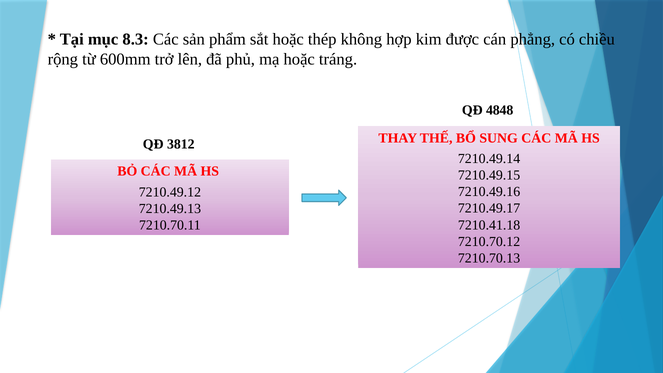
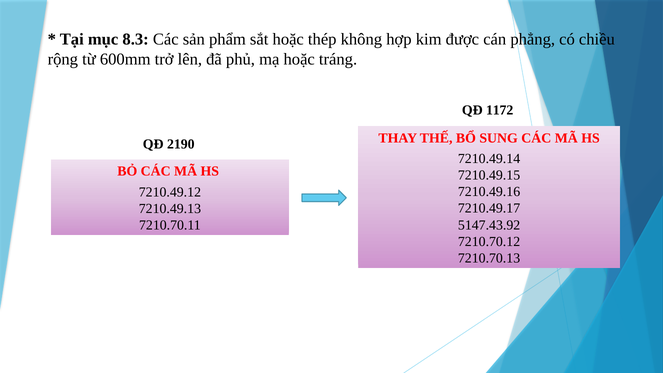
4848: 4848 -> 1172
3812: 3812 -> 2190
7210.41.18: 7210.41.18 -> 5147.43.92
